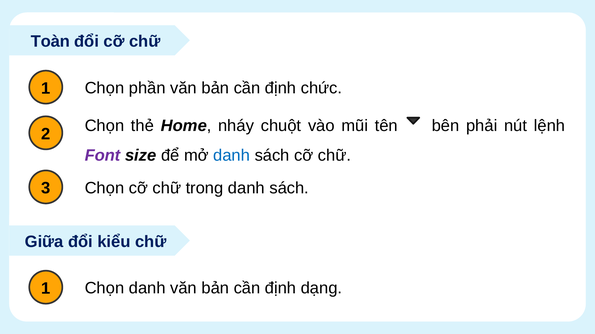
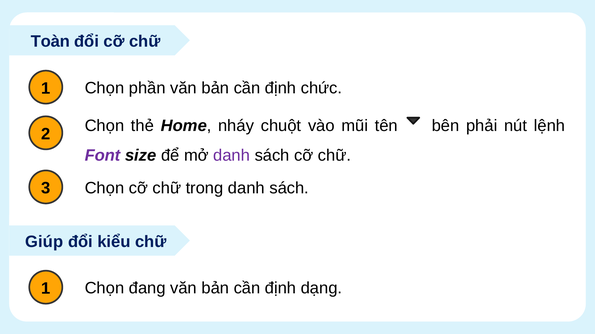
danh at (232, 156) colour: blue -> purple
Giữa: Giữa -> Giúp
Chọn danh: danh -> đang
